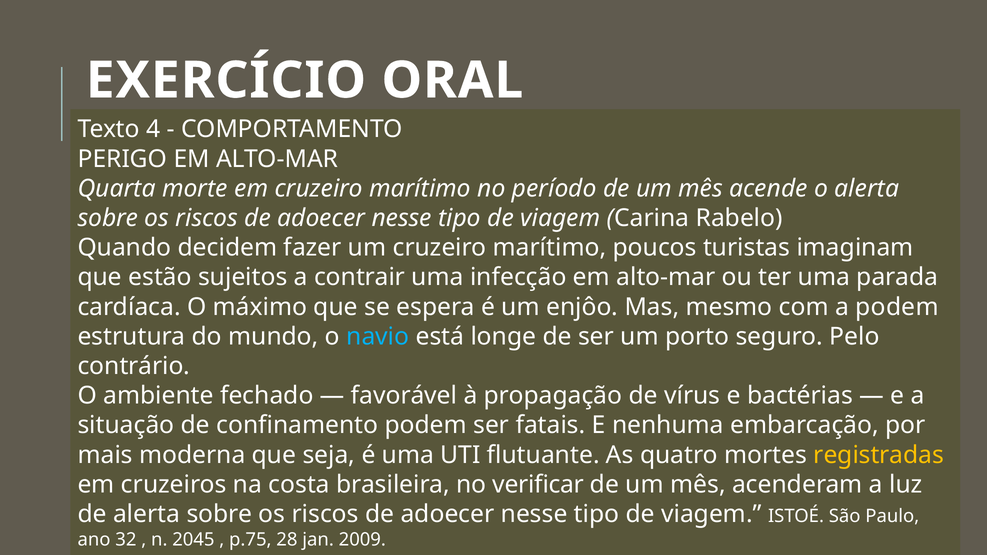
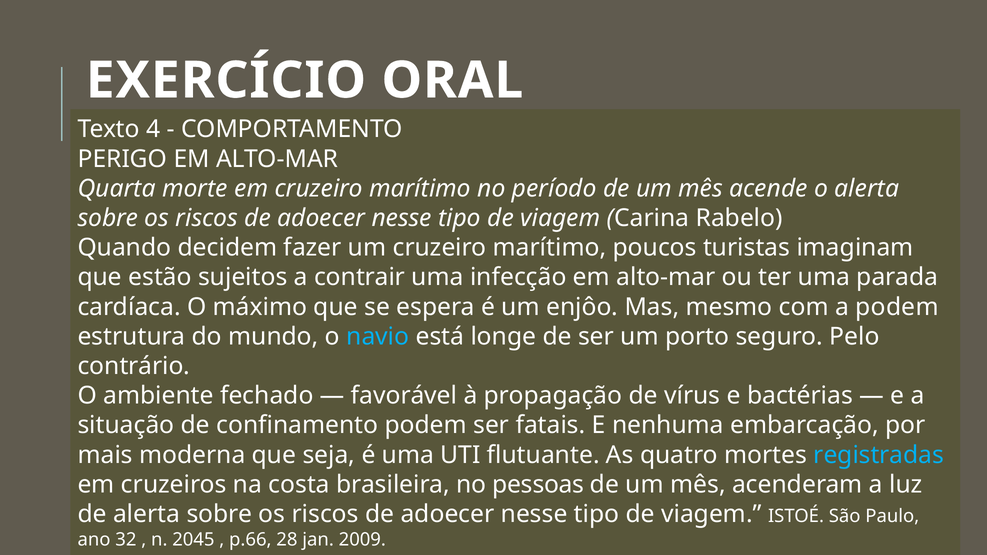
registradas colour: yellow -> light blue
verificar: verificar -> pessoas
p.75: p.75 -> p.66
